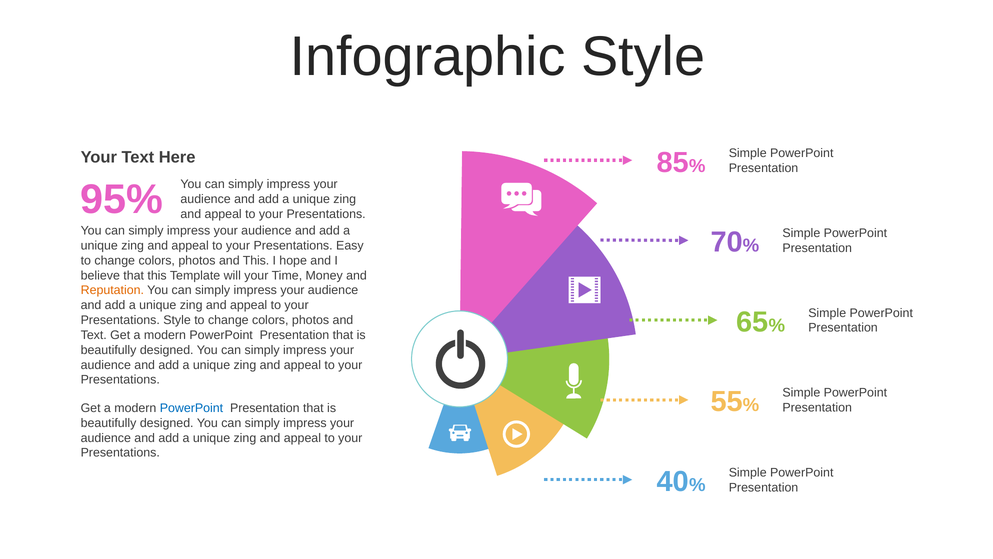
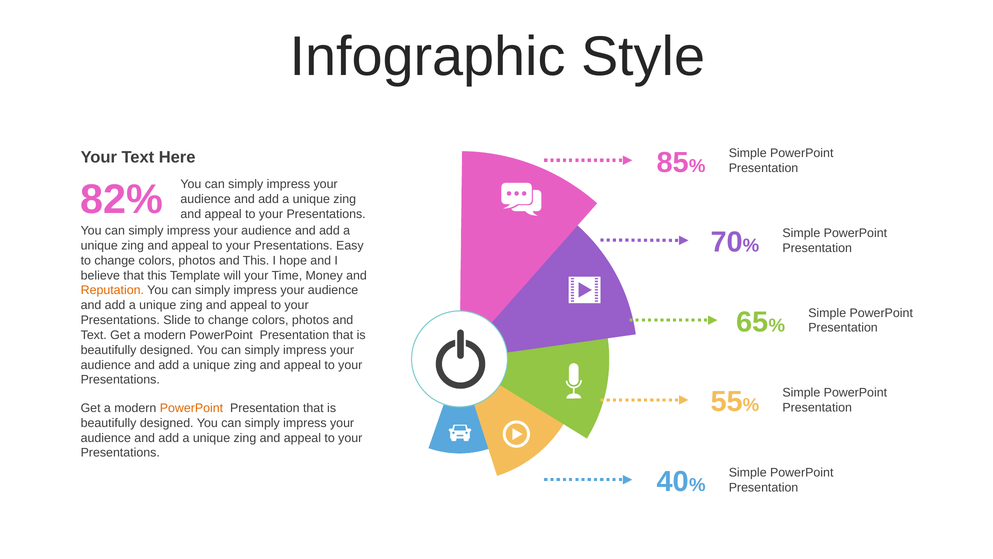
95%: 95% -> 82%
Presentations Style: Style -> Slide
PowerPoint at (191, 408) colour: blue -> orange
